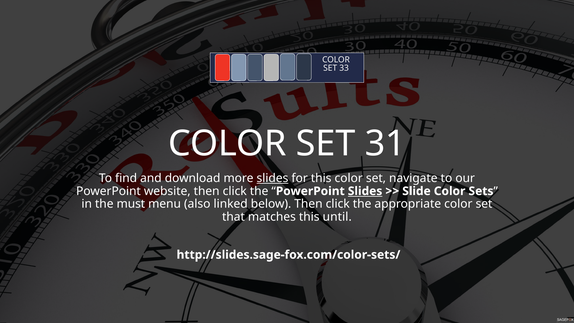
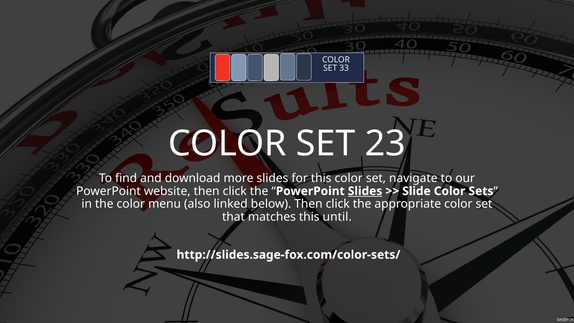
31: 31 -> 23
slides at (272, 178) underline: present -> none
the must: must -> color
